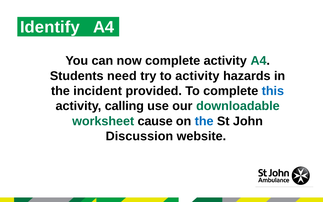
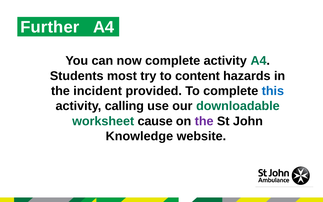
Identify: Identify -> Further
need: need -> most
to activity: activity -> content
the at (204, 121) colour: blue -> purple
Discussion: Discussion -> Knowledge
